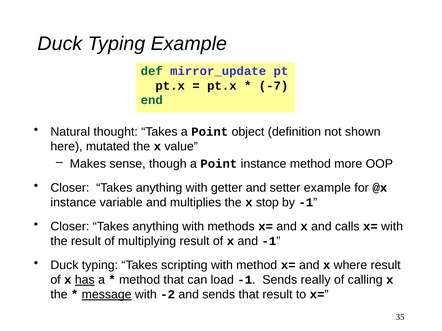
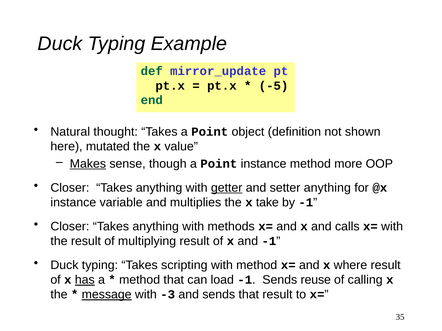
-7: -7 -> -5
Makes underline: none -> present
getter underline: none -> present
setter example: example -> anything
stop: stop -> take
really: really -> reuse
-2: -2 -> -3
